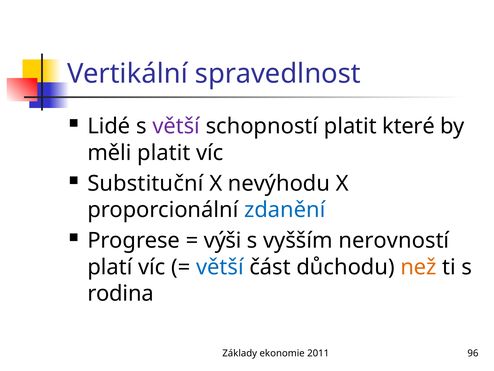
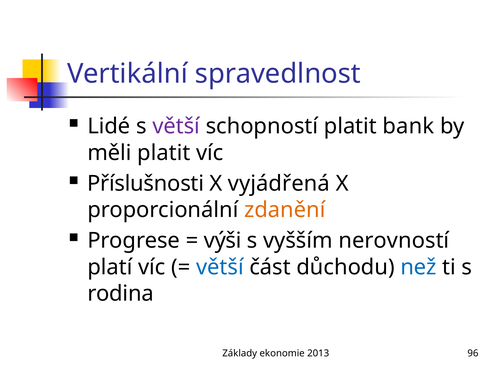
které: které -> bank
Substituční: Substituční -> Příslušnosti
nevýhodu: nevýhodu -> vyjádřená
zdanění colour: blue -> orange
než colour: orange -> blue
2011: 2011 -> 2013
